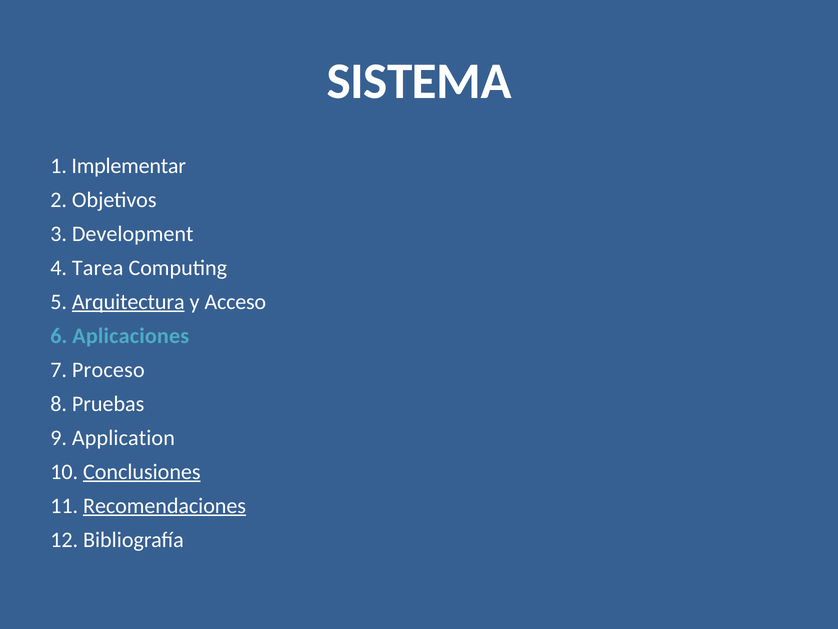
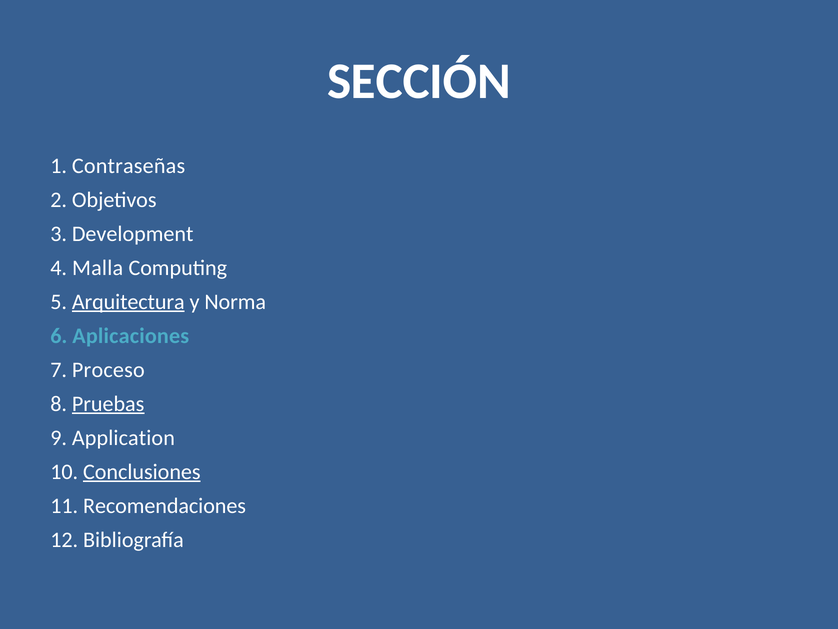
SISTEMA: SISTEMA -> SECCIÓN
Implementar: Implementar -> Contraseñas
Tarea: Tarea -> Malla
Acceso: Acceso -> Norma
Pruebas underline: none -> present
Recomendaciones underline: present -> none
